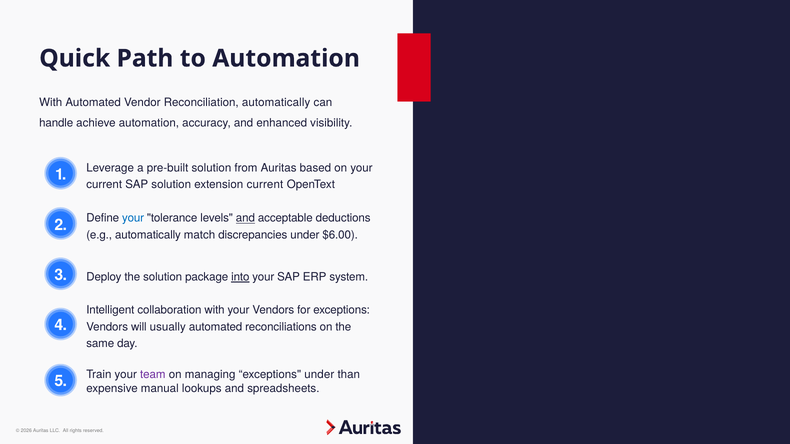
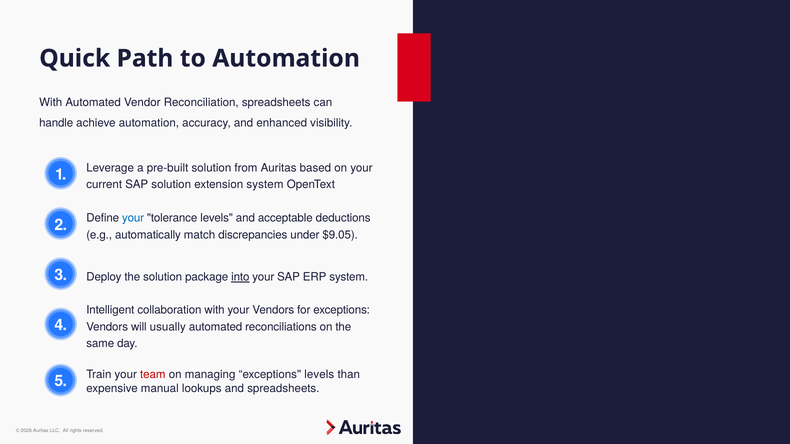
Reconciliation automatically: automatically -> spreadsheets
extension current: current -> system
and at (245, 218) underline: present -> none
$6.00: $6.00 -> $9.05
team colour: purple -> red
exceptions under: under -> levels
